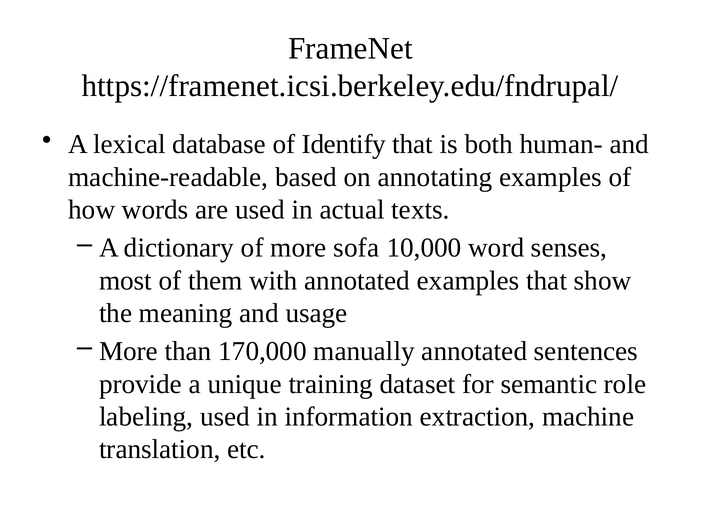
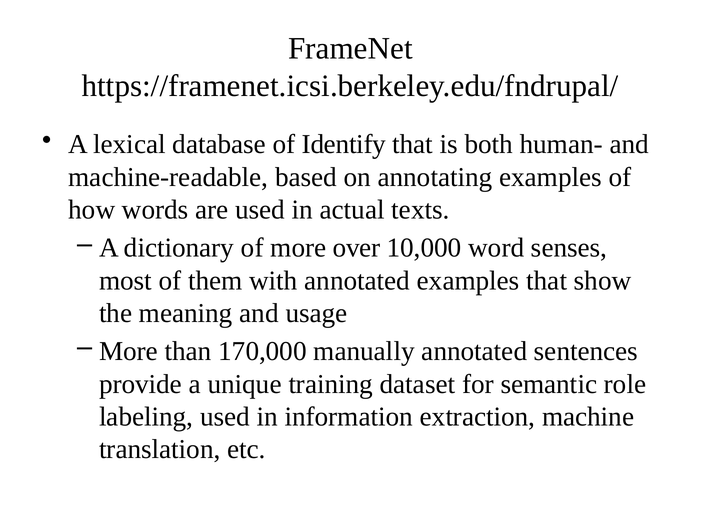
sofa: sofa -> over
